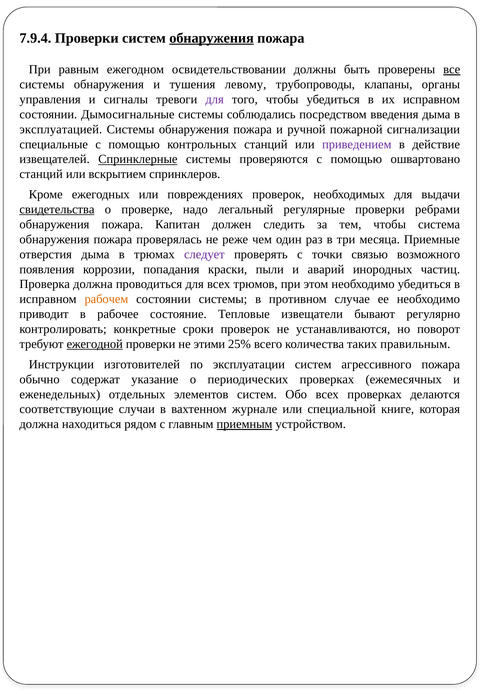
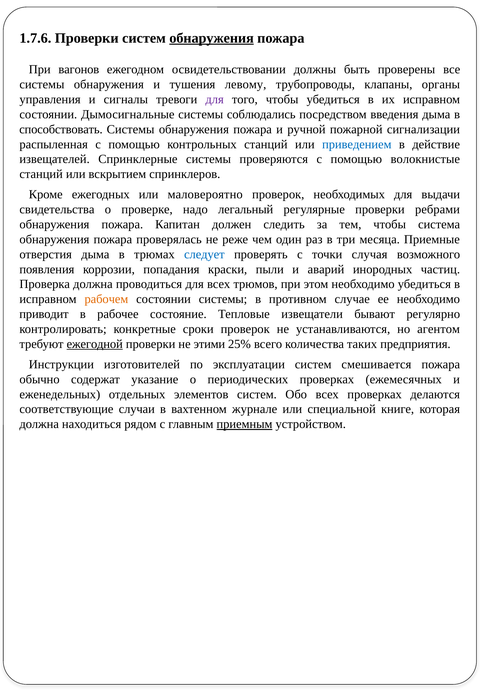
7.9.4: 7.9.4 -> 1.7.6
равным: равным -> вагонов
все underline: present -> none
эксплуатацией: эксплуатацией -> способствовать
специальные: специальные -> распыленная
приведением colour: purple -> blue
Спринклерные underline: present -> none
ошвартовано: ошвартовано -> волокнистые
повреждениях: повреждениях -> маловероятно
свидетельства underline: present -> none
следует colour: purple -> blue
связью: связью -> случая
поворот: поворот -> агентом
правильным: правильным -> предприятия
агрессивного: агрессивного -> смешивается
